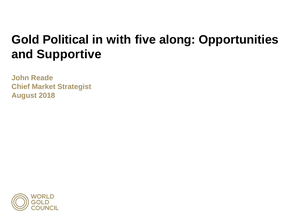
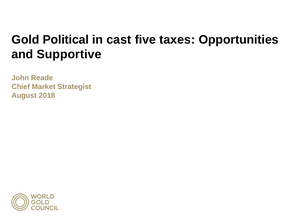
with: with -> cast
along: along -> taxes
